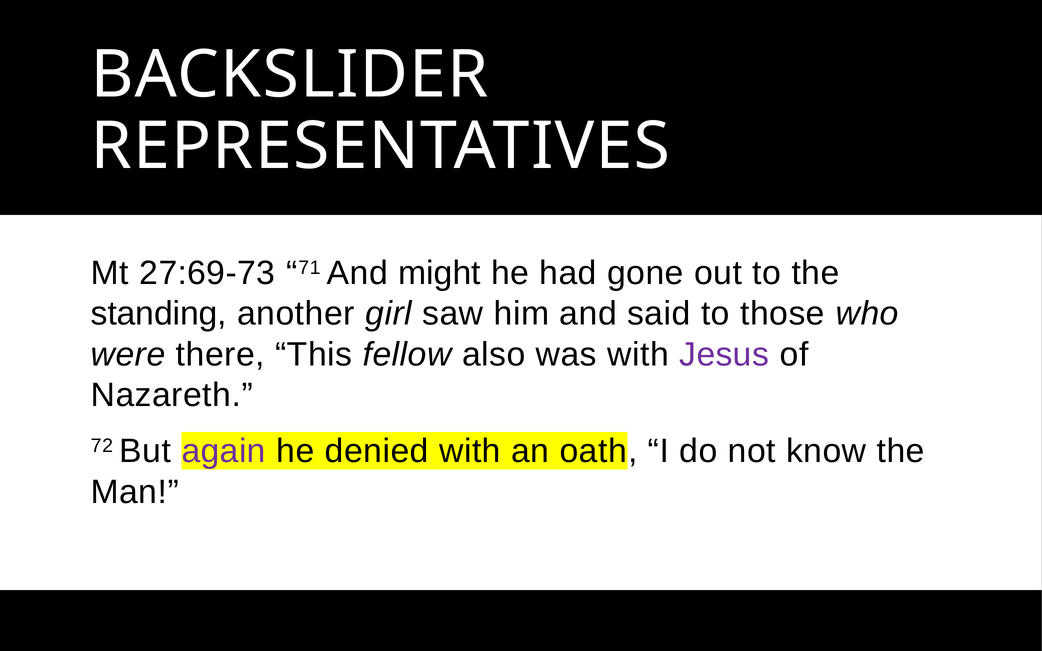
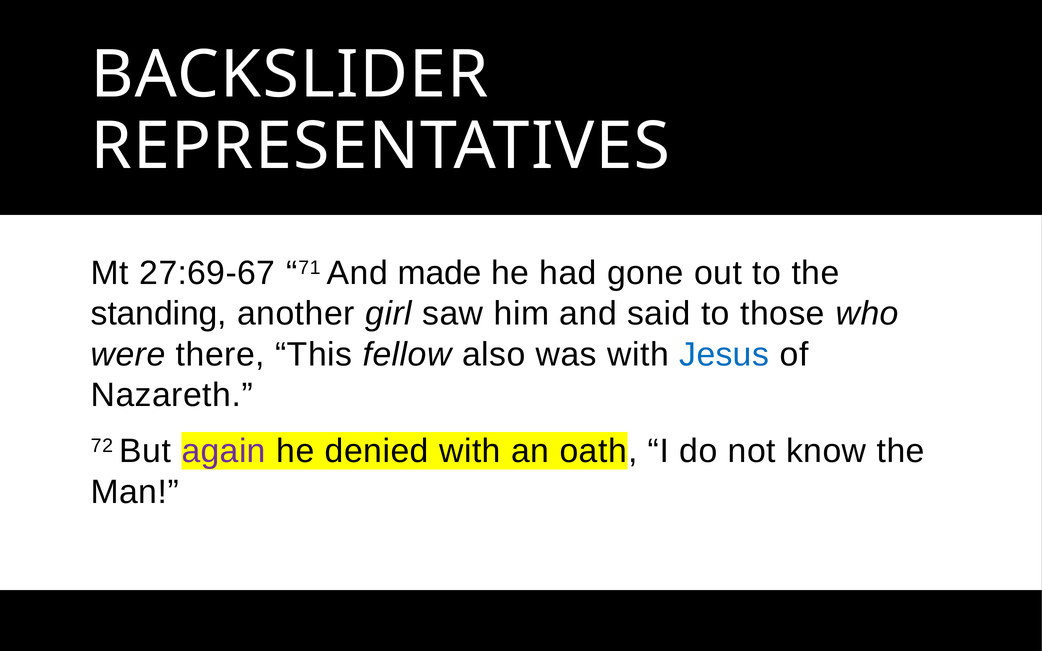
27:69-73: 27:69-73 -> 27:69-67
might: might -> made
Jesus colour: purple -> blue
